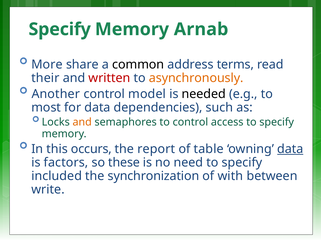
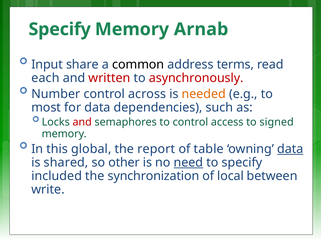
More: More -> Input
their: their -> each
asynchronously colour: orange -> red
Another: Another -> Number
model: model -> across
needed colour: black -> orange
and at (82, 122) colour: orange -> red
access to specify: specify -> signed
occurs: occurs -> global
factors: factors -> shared
these: these -> other
need underline: none -> present
with: with -> local
